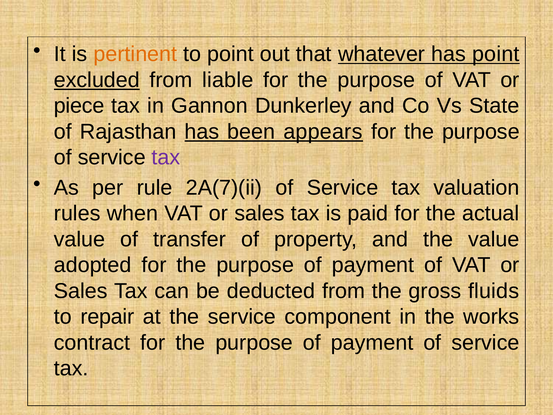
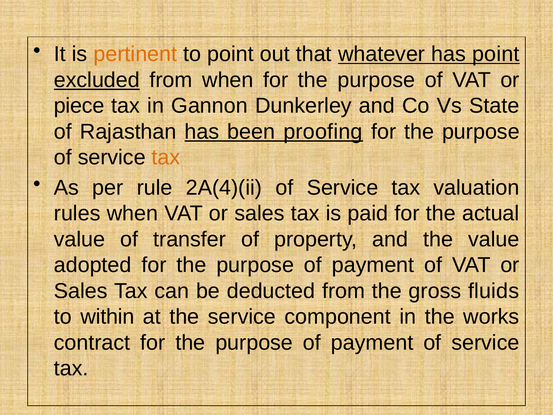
from liable: liable -> when
appears: appears -> proofing
tax at (166, 157) colour: purple -> orange
2A(7)(ii: 2A(7)(ii -> 2A(4)(ii
repair: repair -> within
